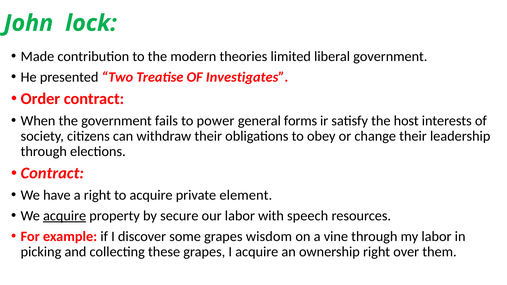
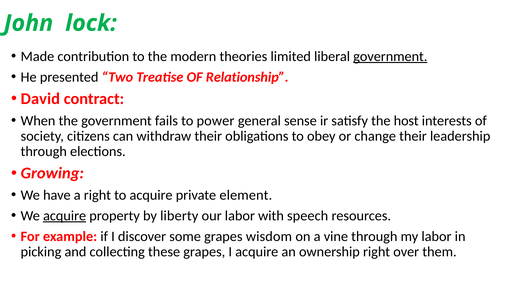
government at (390, 56) underline: none -> present
Investigates: Investigates -> Relationship
Order: Order -> David
forms: forms -> sense
Contract at (52, 173): Contract -> Growing
secure: secure -> liberty
